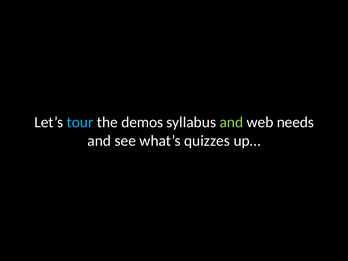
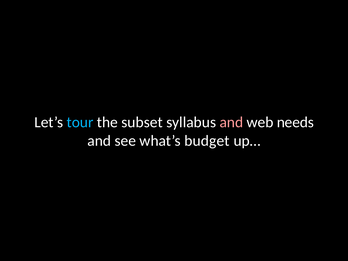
demos: demos -> subset
and at (231, 122) colour: light green -> pink
quizzes: quizzes -> budget
